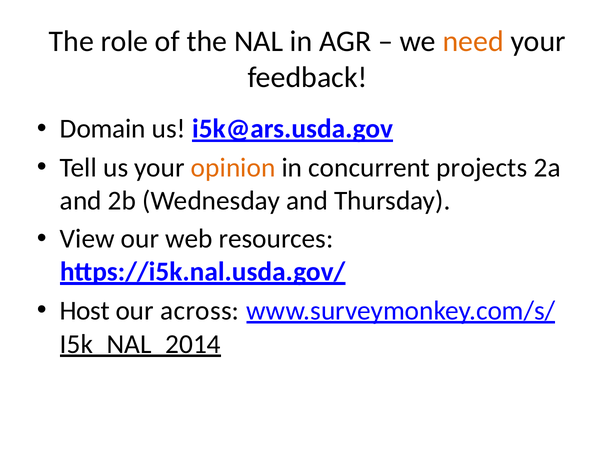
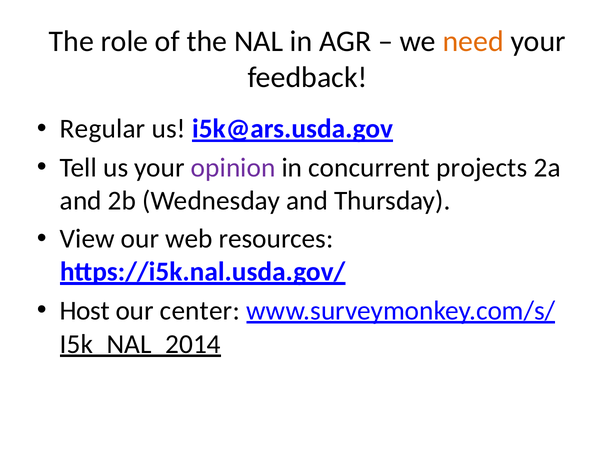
Domain: Domain -> Regular
opinion colour: orange -> purple
across: across -> center
